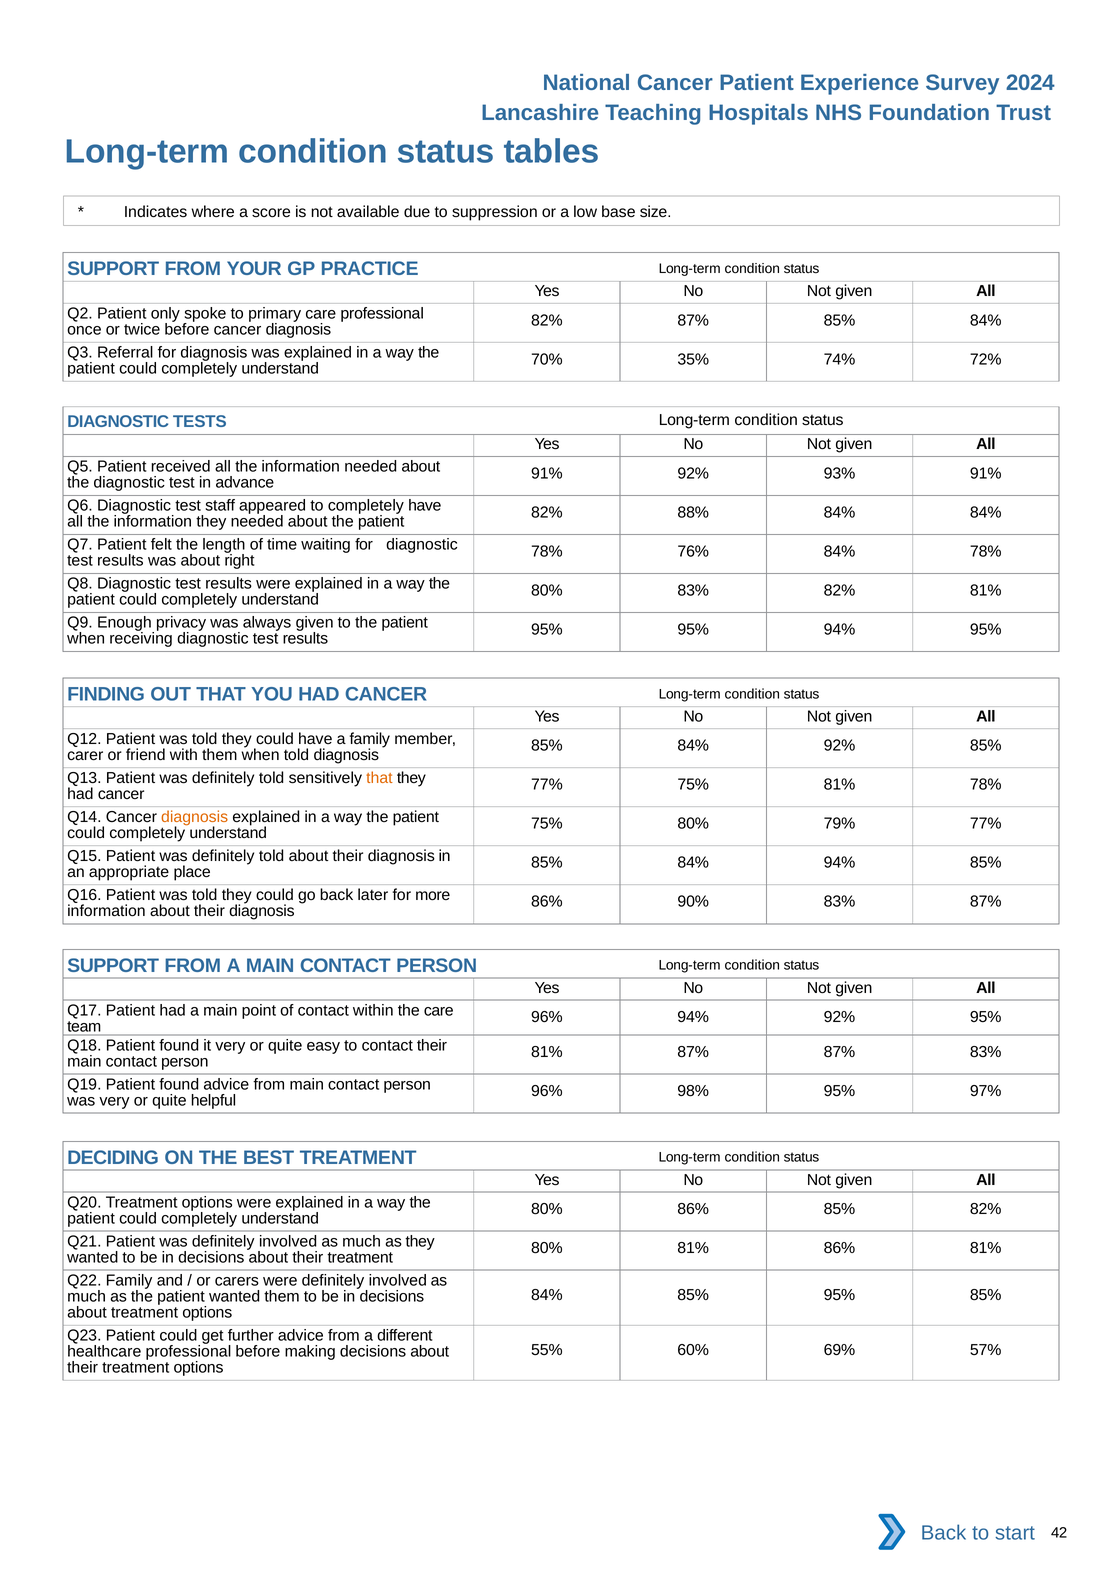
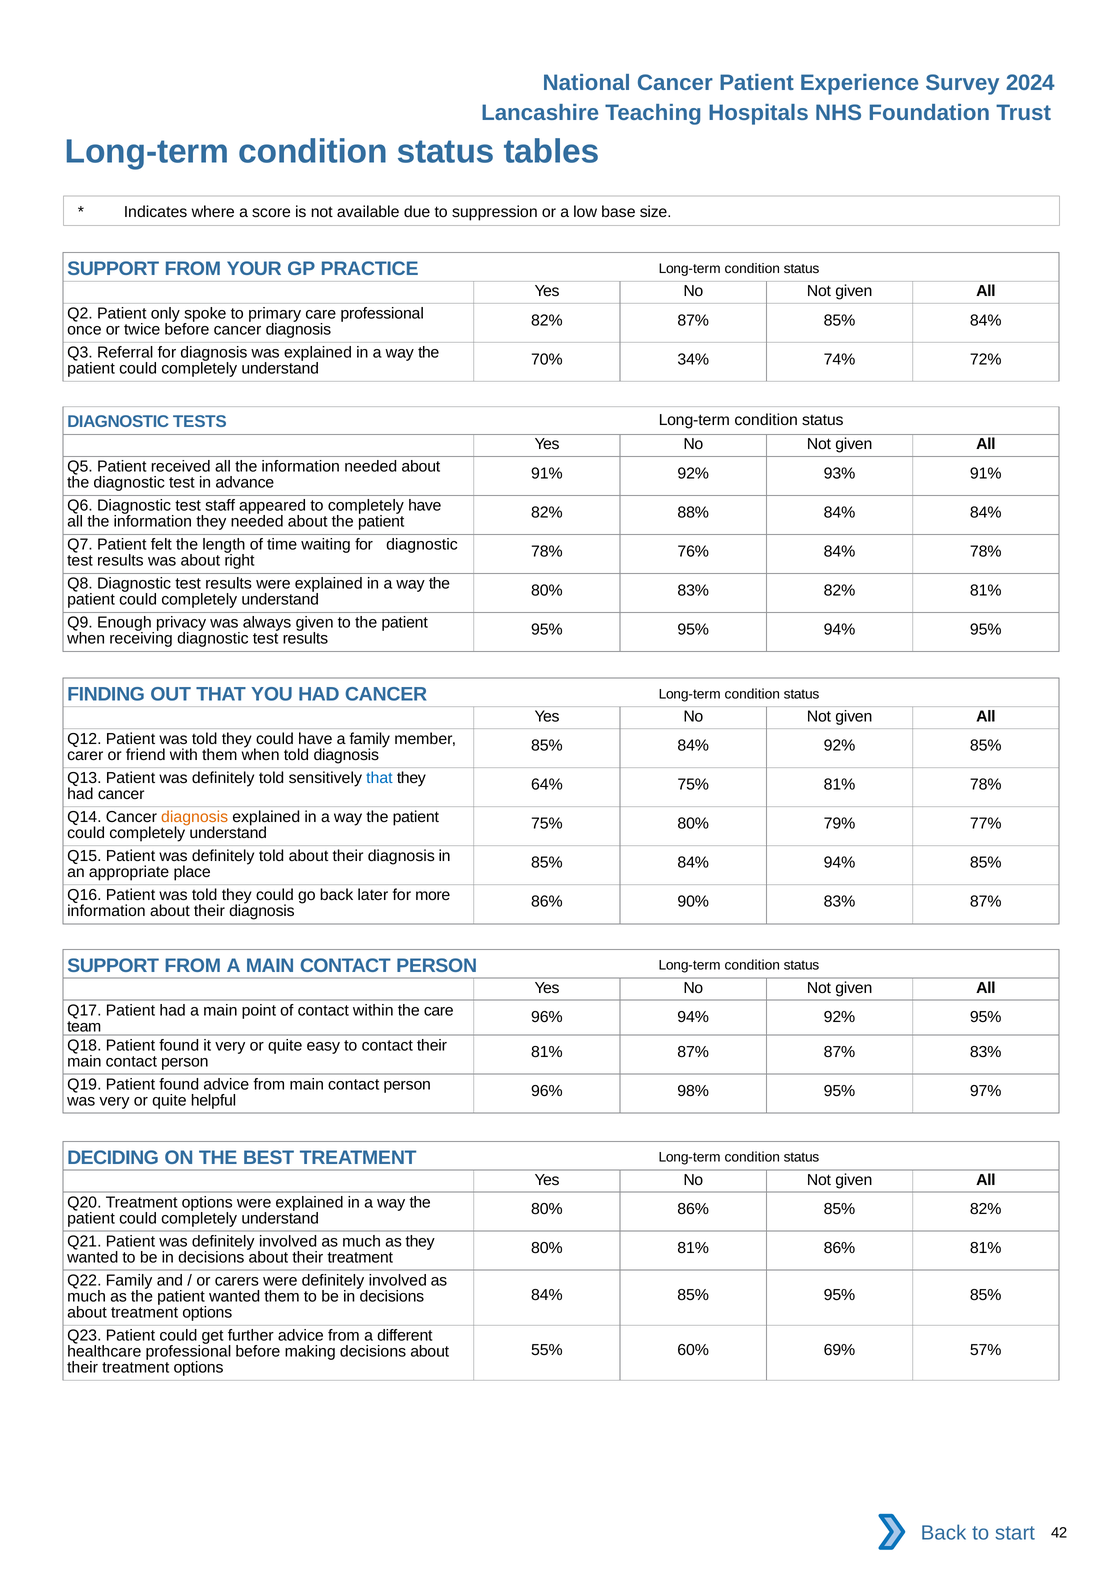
35%: 35% -> 34%
that at (379, 778) colour: orange -> blue
77% at (547, 785): 77% -> 64%
